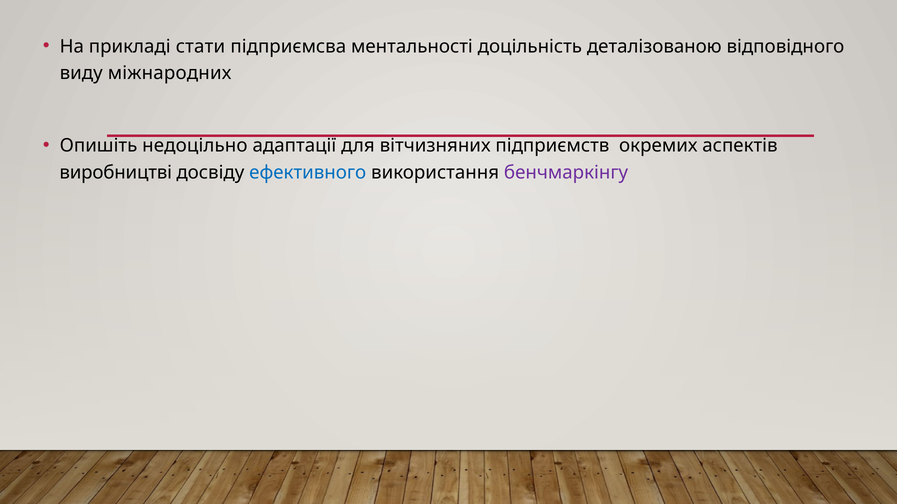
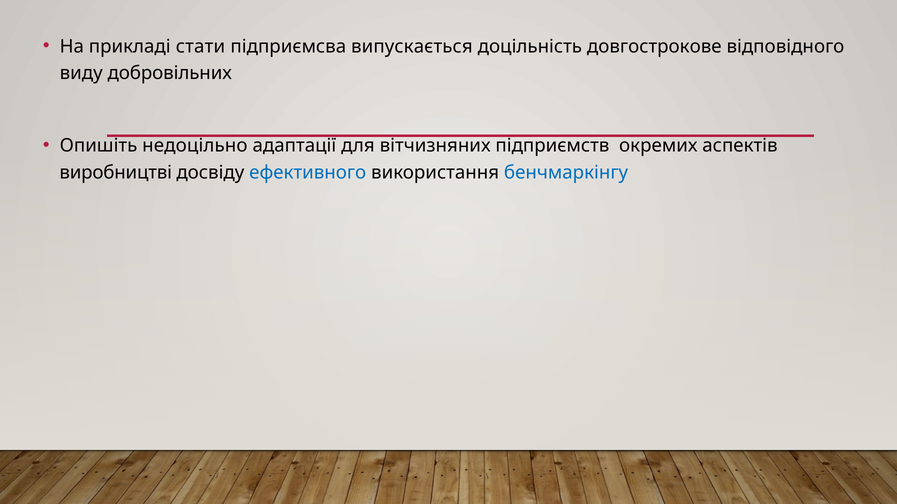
ментальності: ментальності -> випускається
деталізованою: деталізованою -> довгострокове
міжнародних: міжнародних -> добровільних
бенчмаркінгу colour: purple -> blue
